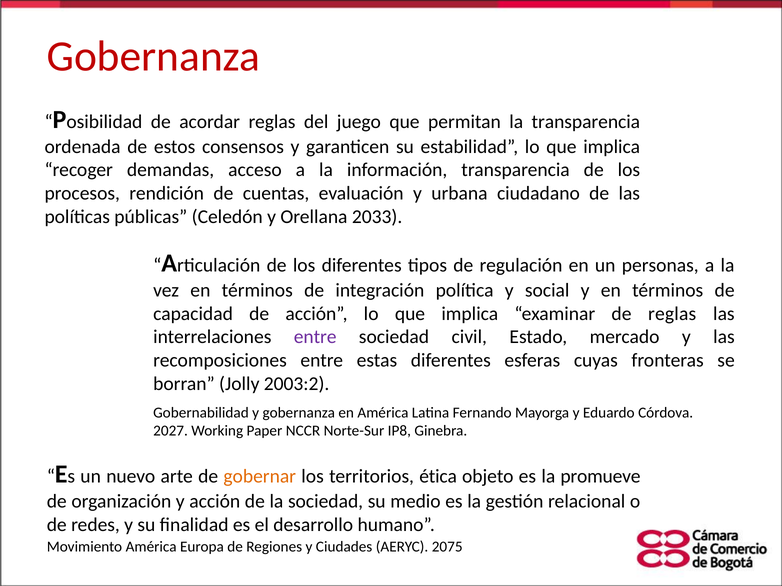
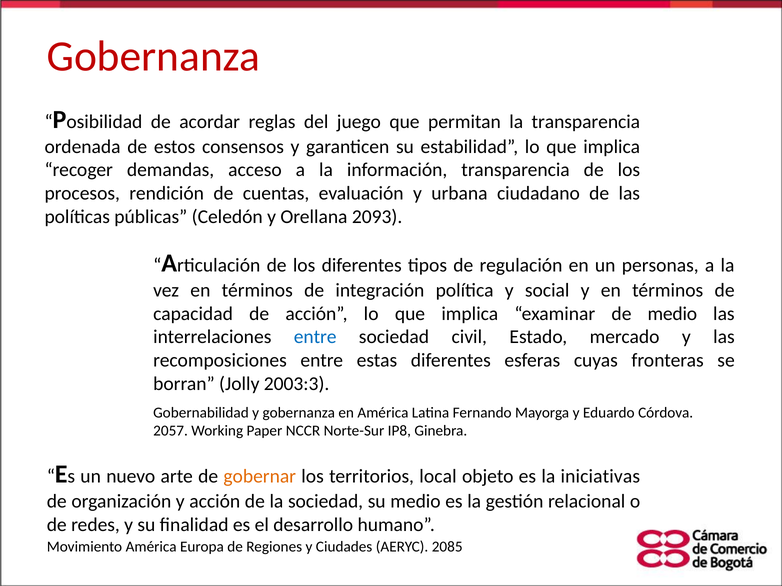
2033: 2033 -> 2093
de reglas: reglas -> medio
entre at (315, 337) colour: purple -> blue
2003:2: 2003:2 -> 2003:3
2027: 2027 -> 2057
ética: ética -> local
promueve: promueve -> iniciativas
2075: 2075 -> 2085
